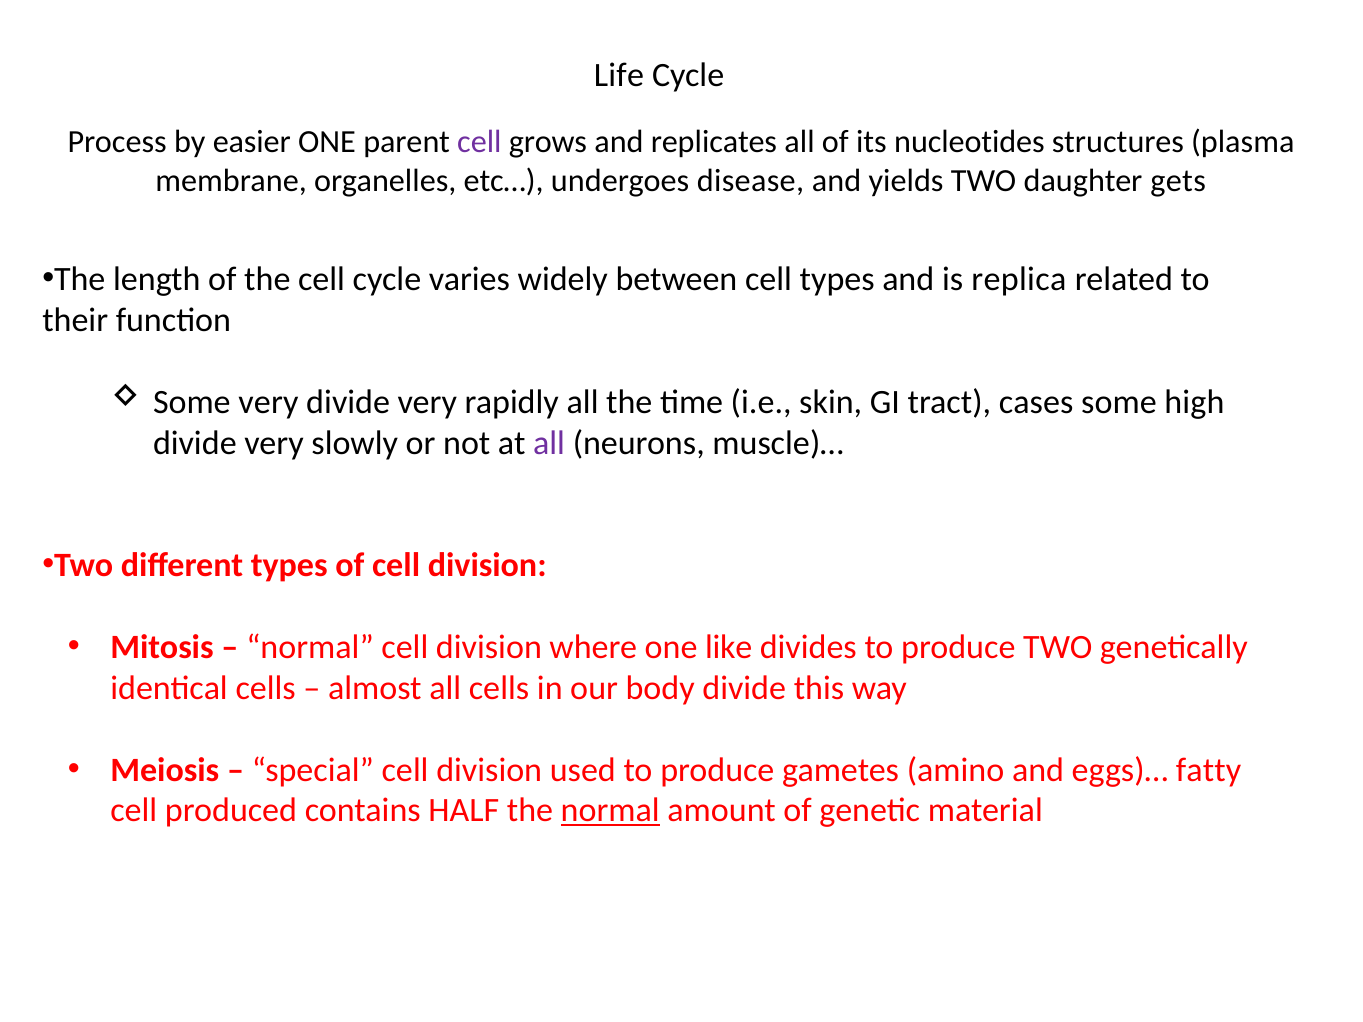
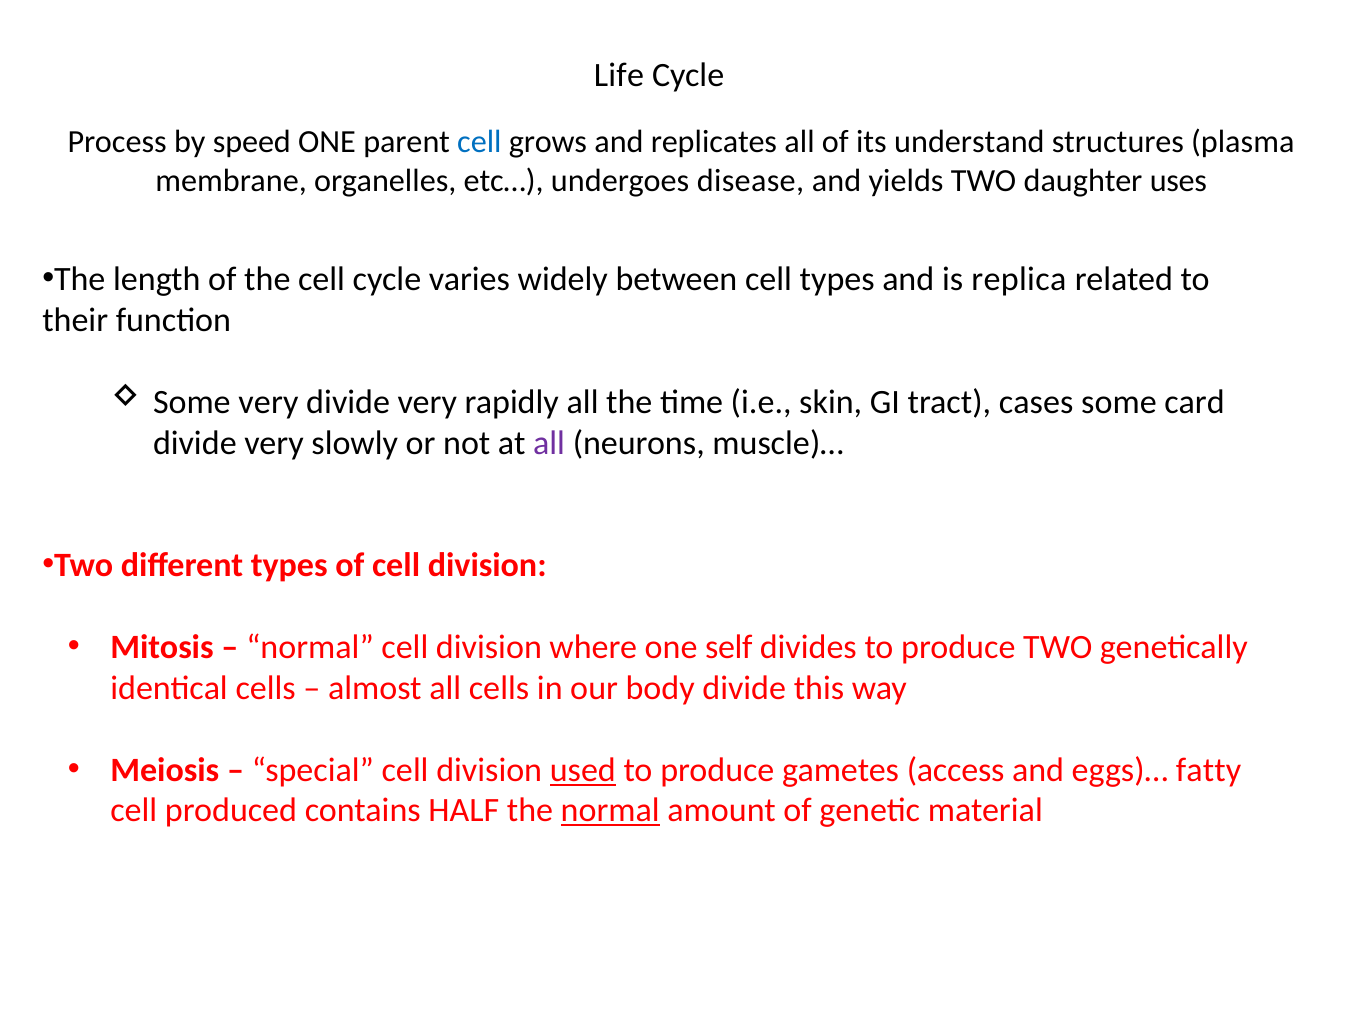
easier: easier -> speed
cell at (479, 142) colour: purple -> blue
nucleotides: nucleotides -> understand
gets: gets -> uses
high: high -> card
like: like -> self
used underline: none -> present
amino: amino -> access
